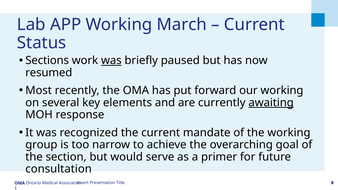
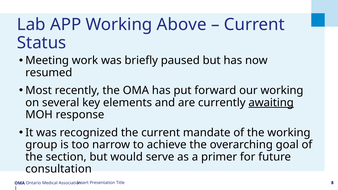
March: March -> Above
Sections: Sections -> Meeting
was at (111, 61) underline: present -> none
